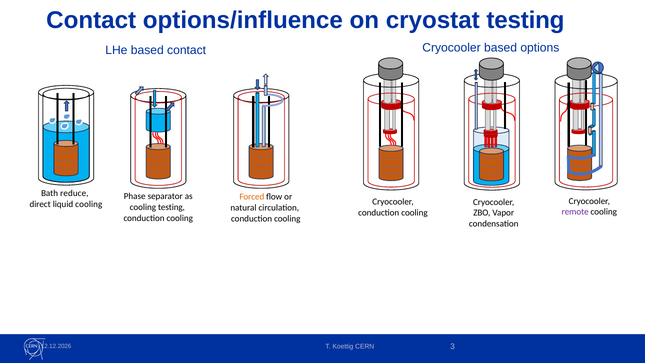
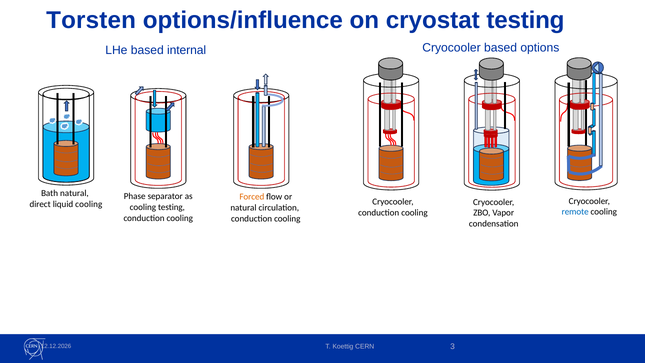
Contact at (91, 20): Contact -> Torsten
based contact: contact -> internal
Bath reduce: reduce -> natural
remote colour: purple -> blue
